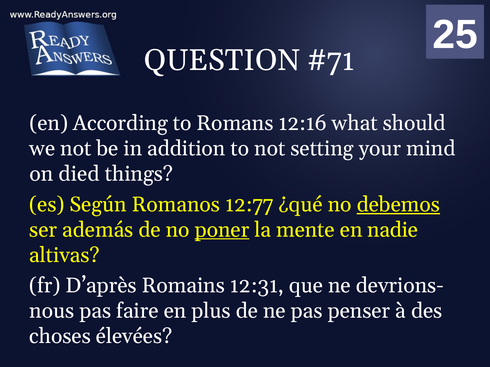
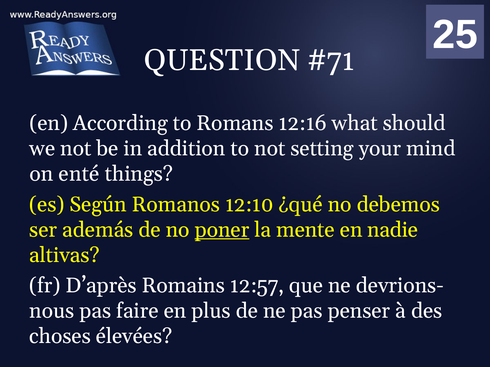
died: died -> enté
12:77: 12:77 -> 12:10
debemos underline: present -> none
12:31: 12:31 -> 12:57
